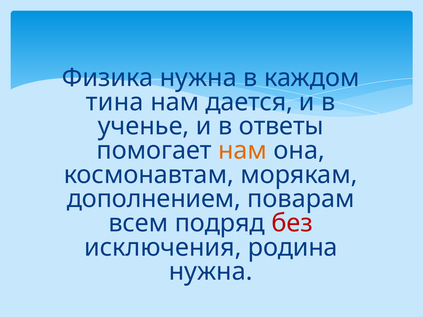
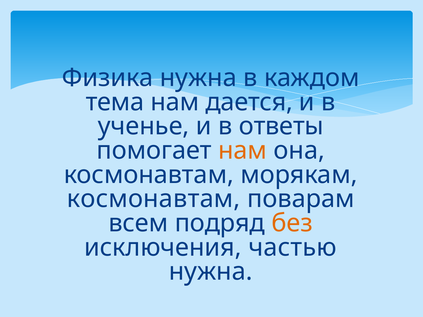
тина: тина -> тема
дополнением at (154, 199): дополнением -> космонавтам
без colour: red -> orange
родина: родина -> частью
